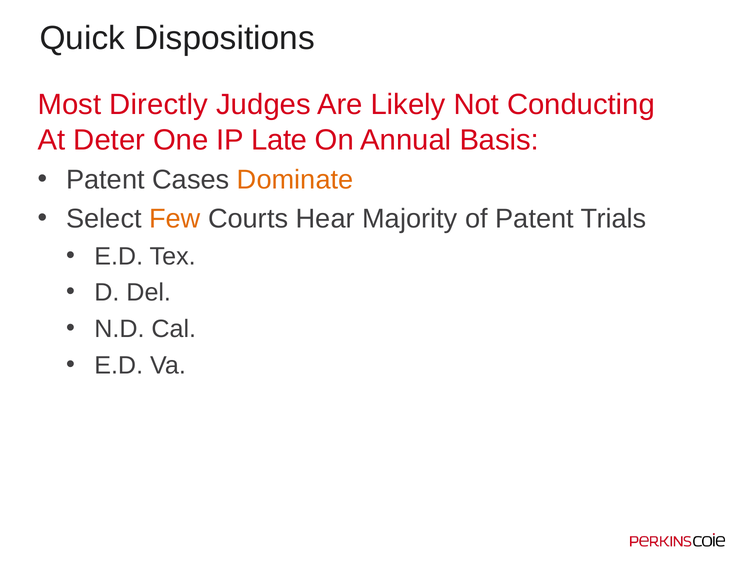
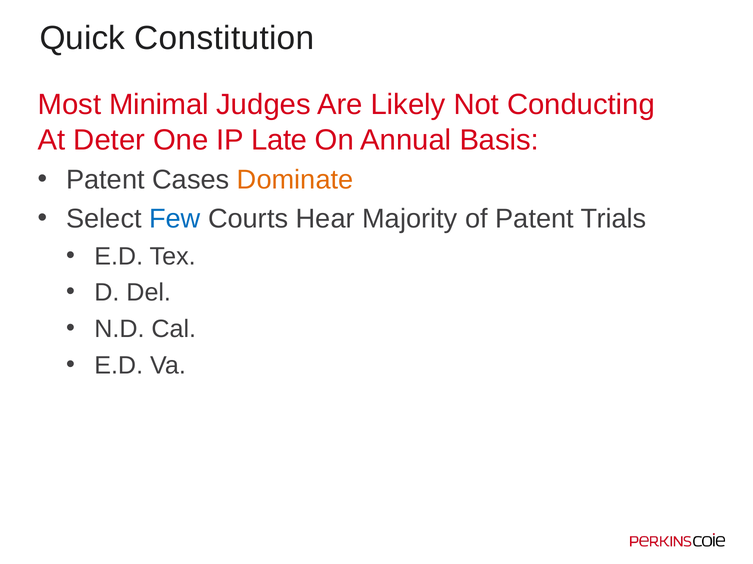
Dispositions: Dispositions -> Constitution
Directly: Directly -> Minimal
Few colour: orange -> blue
